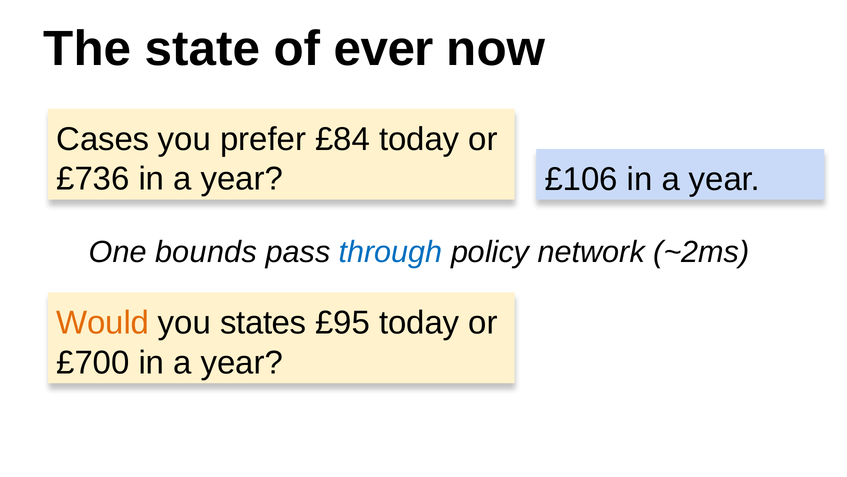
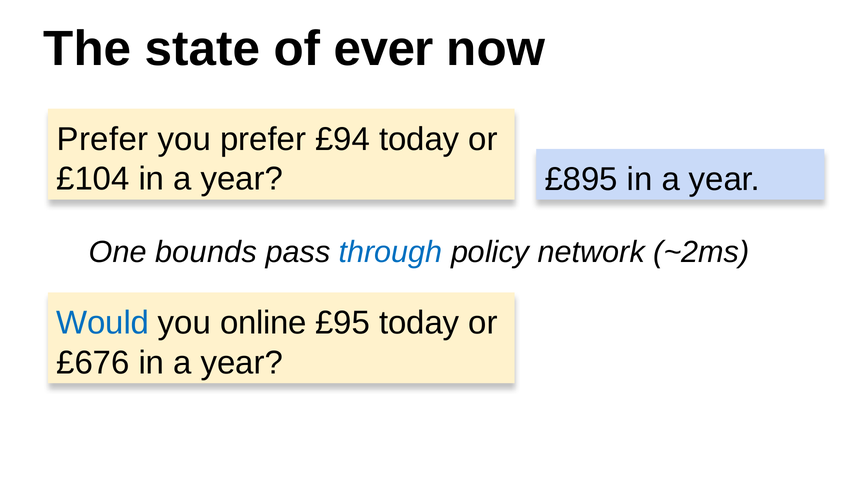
Cases at (103, 139): Cases -> Prefer
£84: £84 -> £94
£736: £736 -> £104
£106: £106 -> £895
Would colour: orange -> blue
states: states -> online
£700: £700 -> £676
